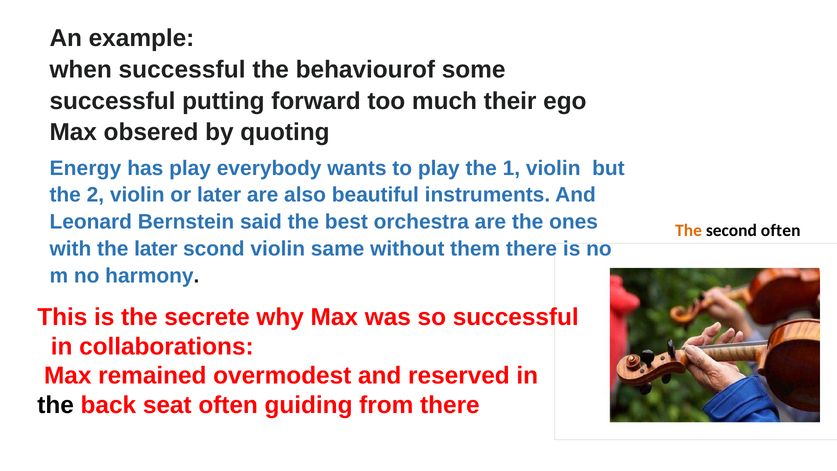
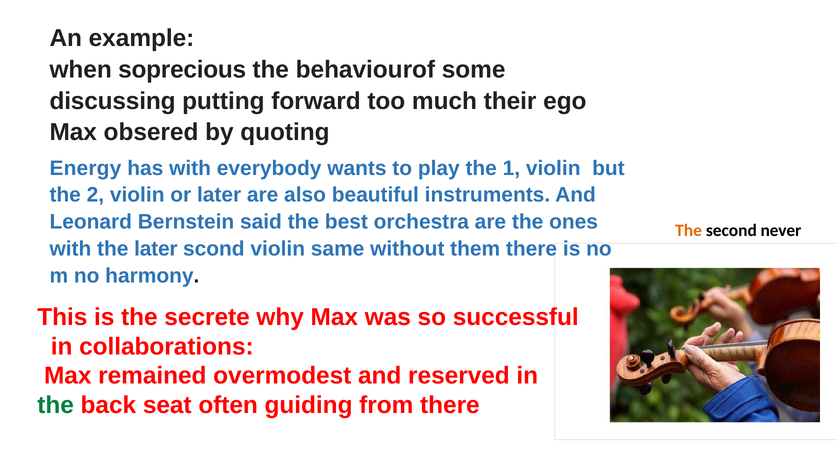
when successful: successful -> soprecious
successful at (112, 101): successful -> discussing
has play: play -> with
second often: often -> never
the at (56, 405) colour: black -> green
